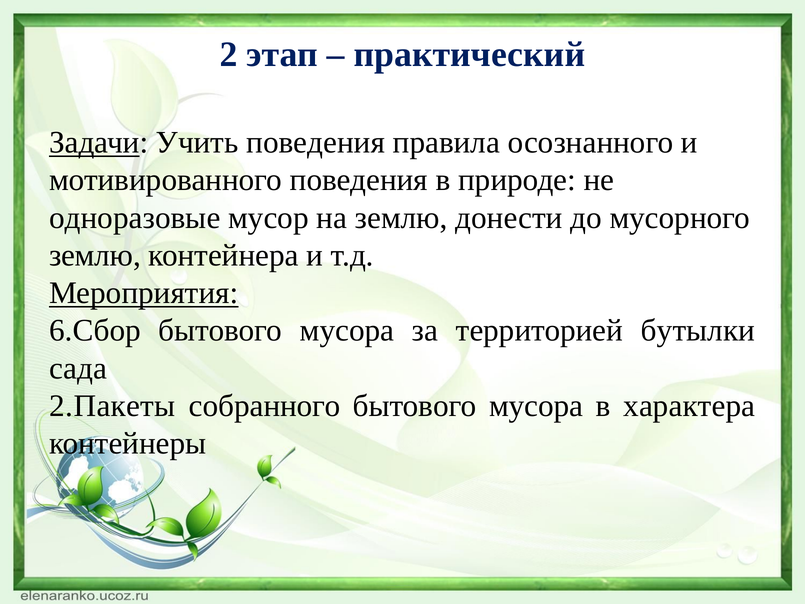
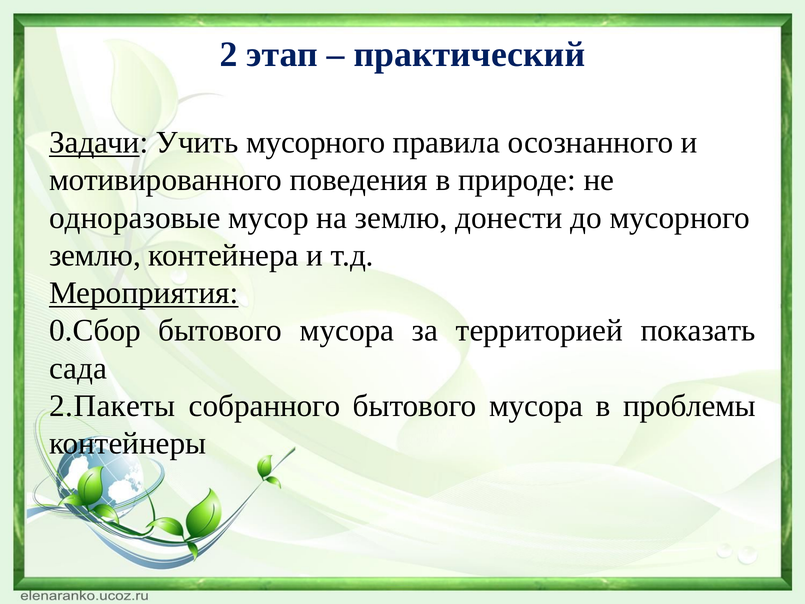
Учить поведения: поведения -> мусорного
6.Сбор: 6.Сбор -> 0.Сбор
бутылки: бутылки -> показать
характера: характера -> проблемы
